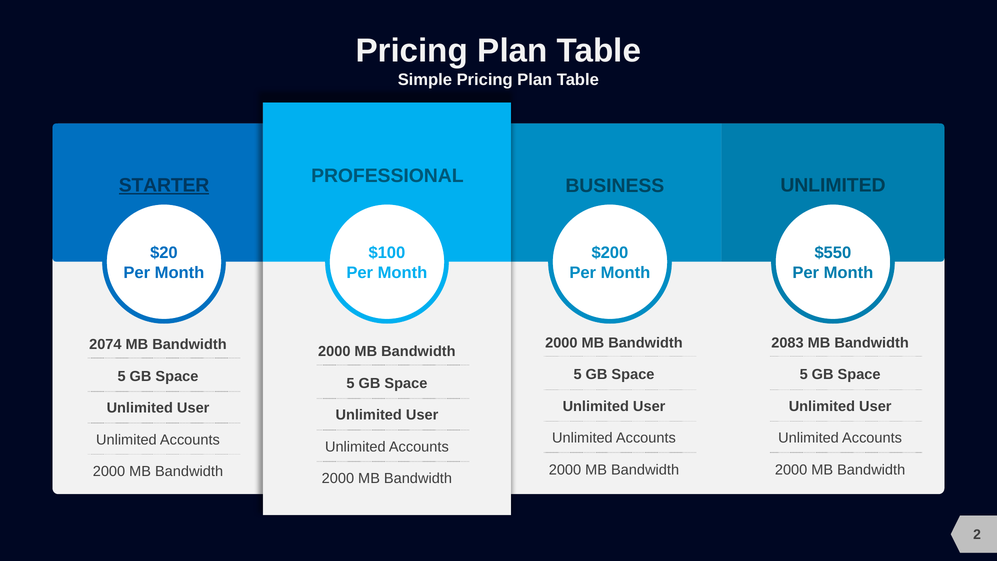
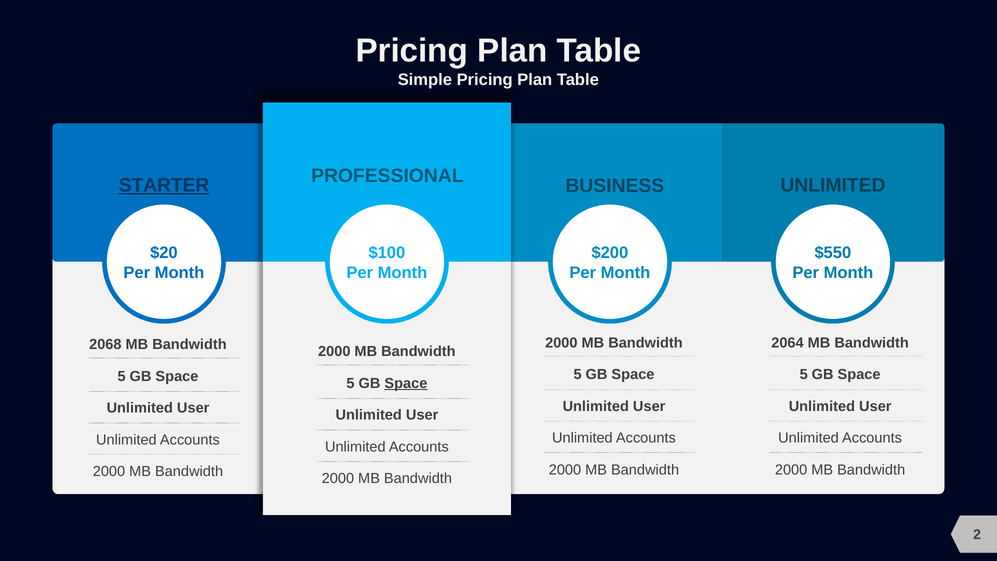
2083: 2083 -> 2064
2074: 2074 -> 2068
Space at (406, 383) underline: none -> present
